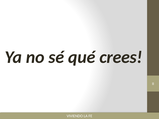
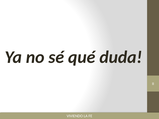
crees: crees -> duda
